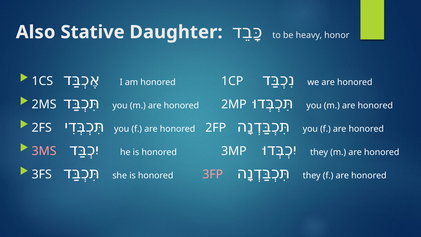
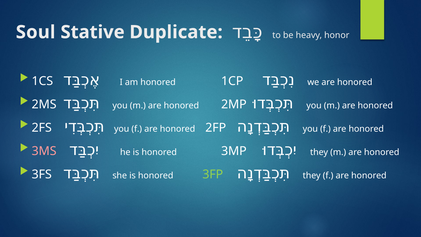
Also: Also -> Soul
Daughter: Daughter -> Duplicate
3FP colour: pink -> light green
